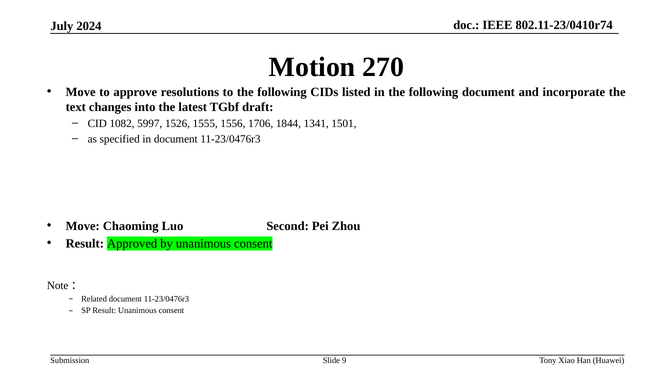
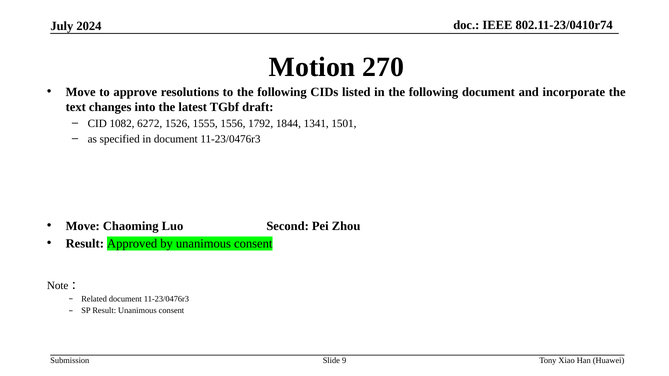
5997: 5997 -> 6272
1706: 1706 -> 1792
